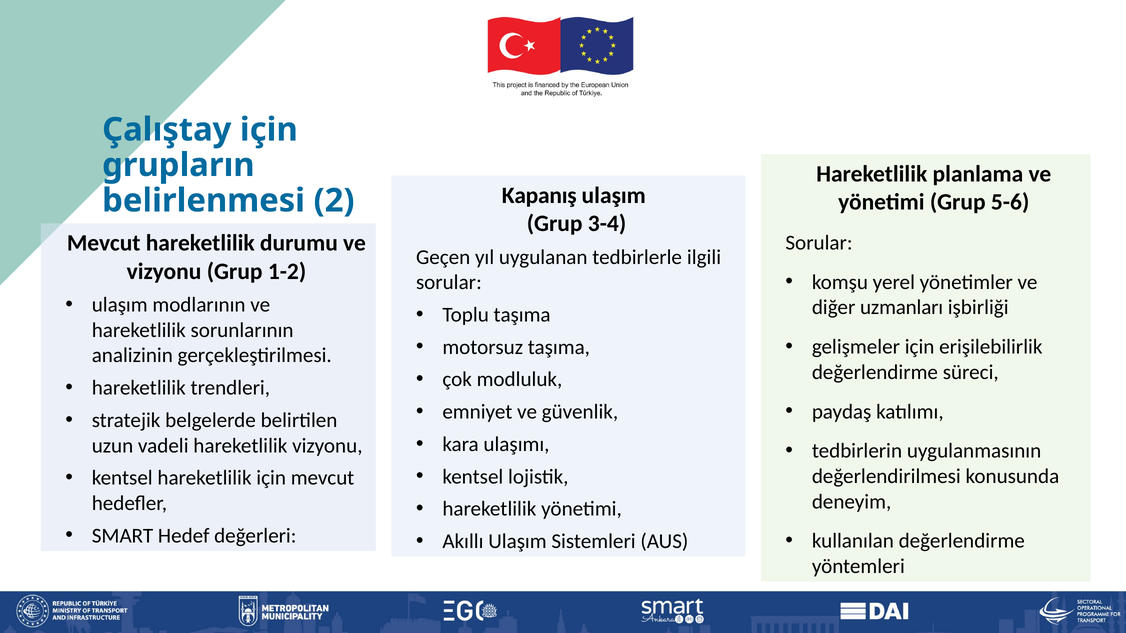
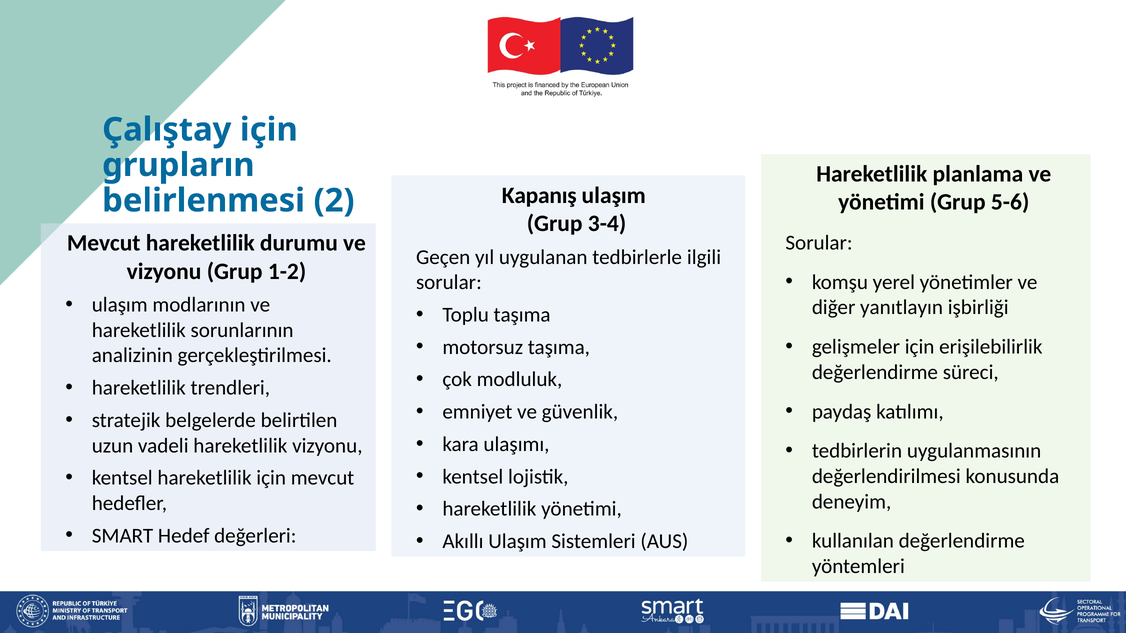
uzmanları: uzmanları -> yanıtlayın
